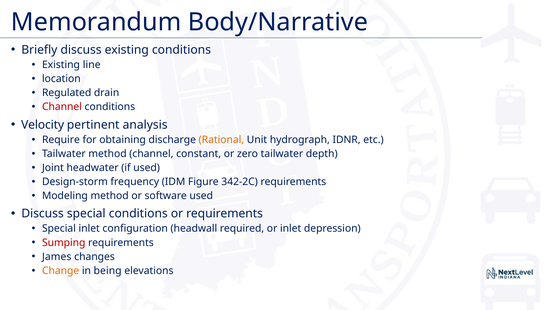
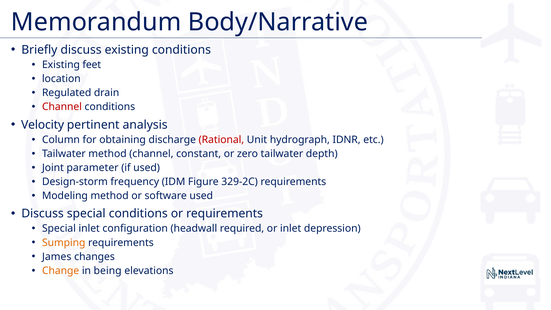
line: line -> feet
Require: Require -> Column
Rational colour: orange -> red
headwater: headwater -> parameter
342-2C: 342-2C -> 329-2C
Sumping colour: red -> orange
